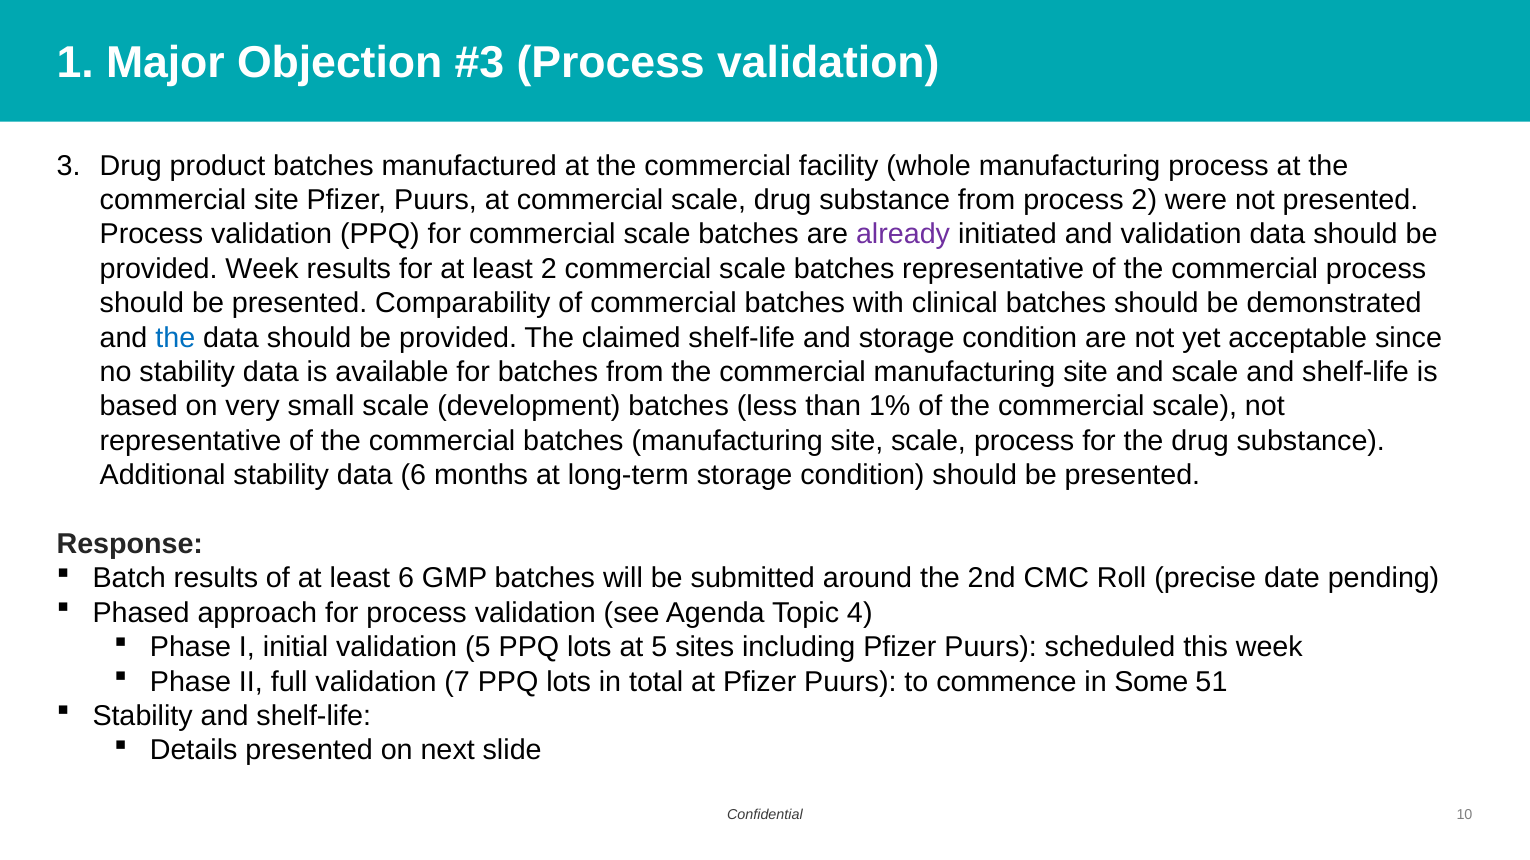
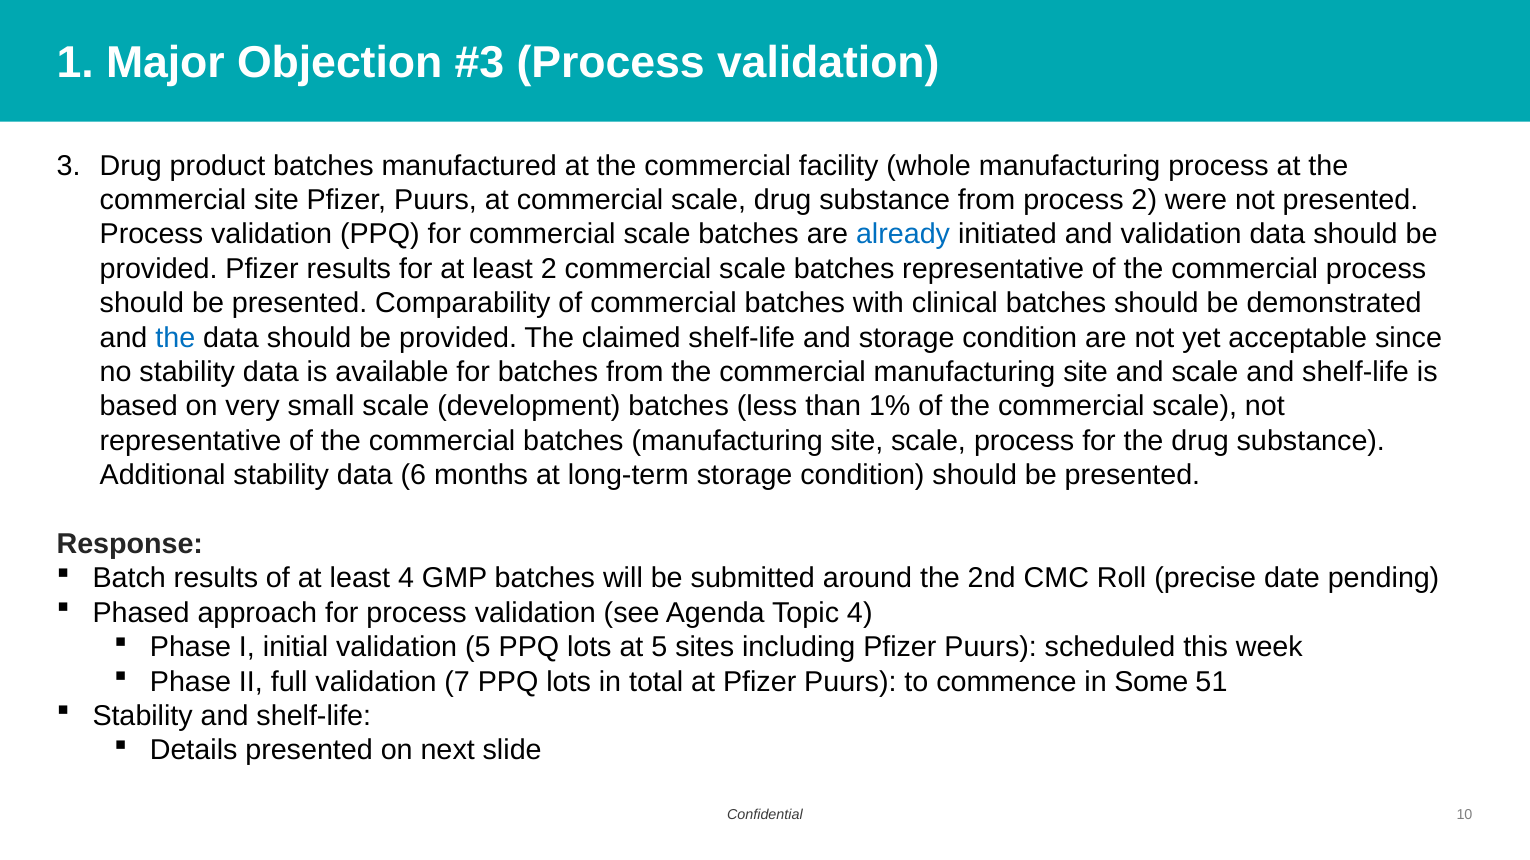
already colour: purple -> blue
provided Week: Week -> Pfizer
least 6: 6 -> 4
